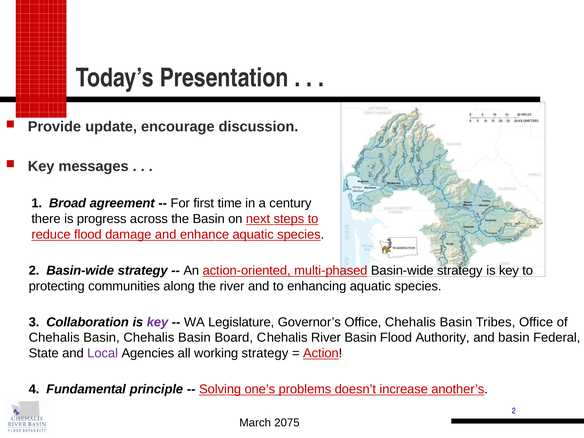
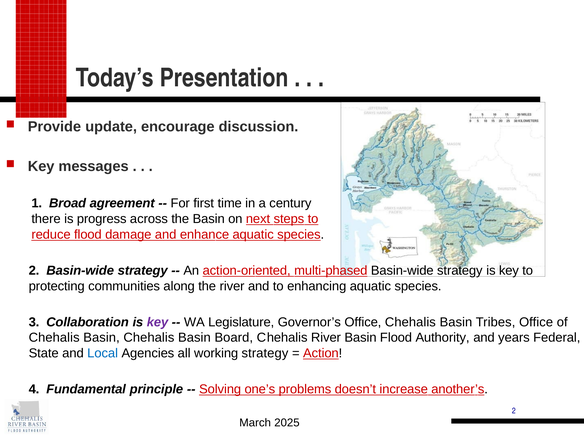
and basin: basin -> years
Local colour: purple -> blue
2075: 2075 -> 2025
